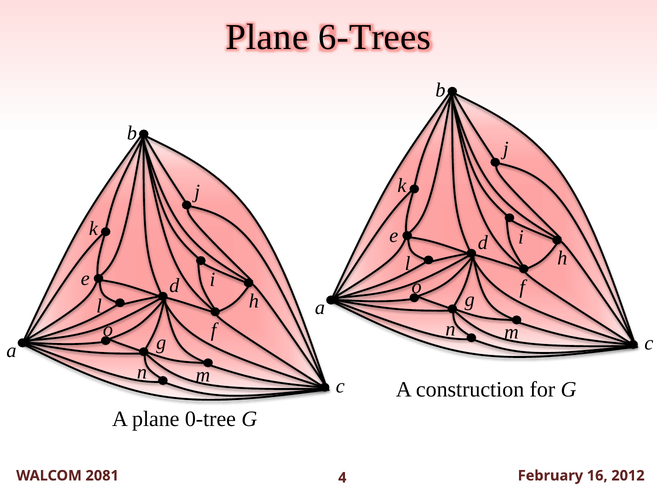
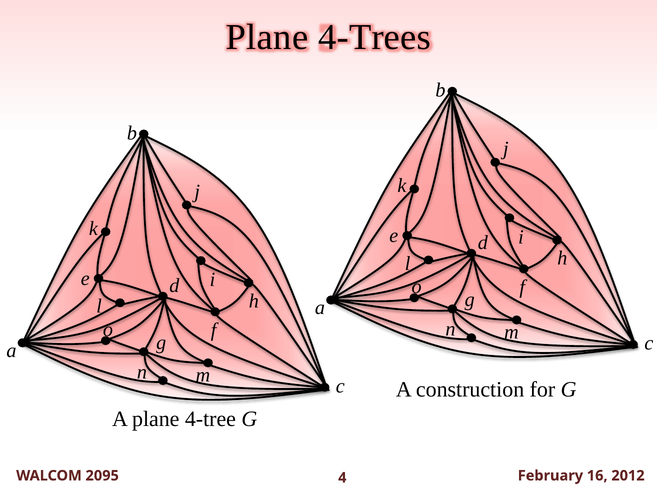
6-Trees: 6-Trees -> 4-Trees
0-tree: 0-tree -> 4-tree
2081: 2081 -> 2095
